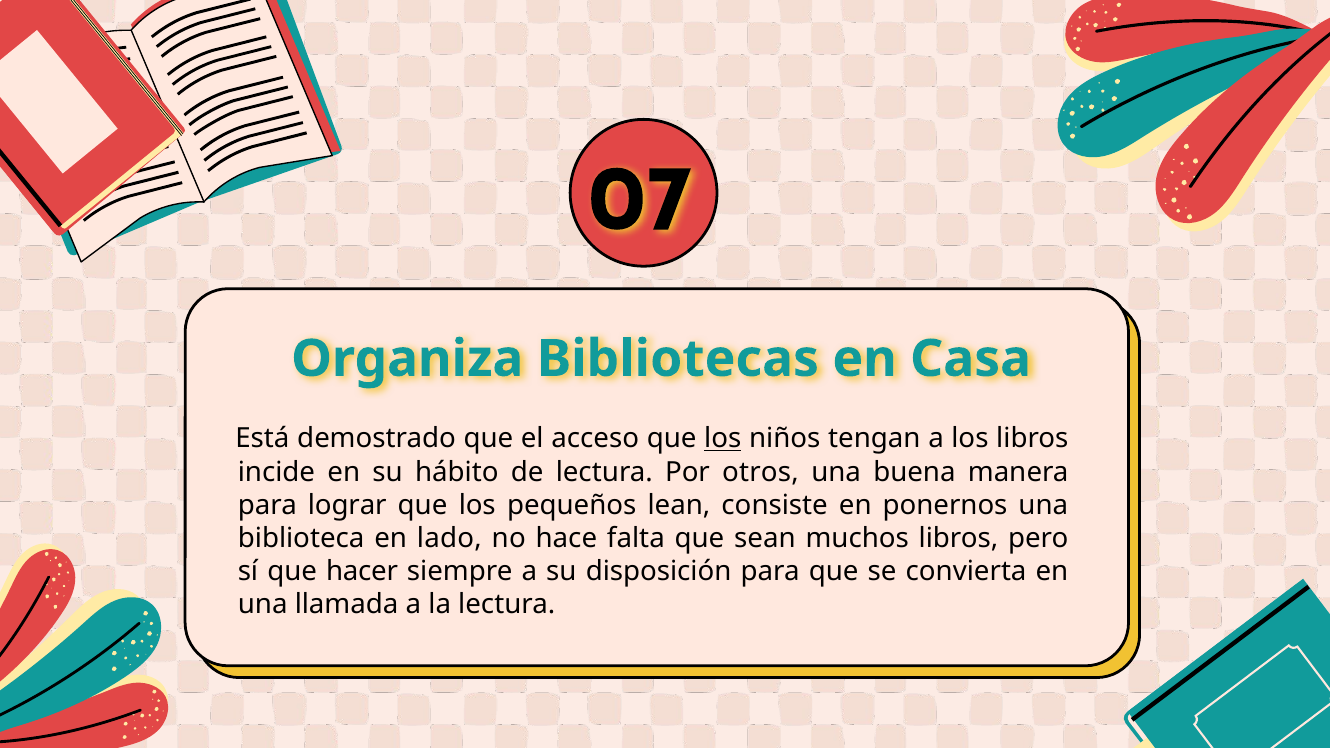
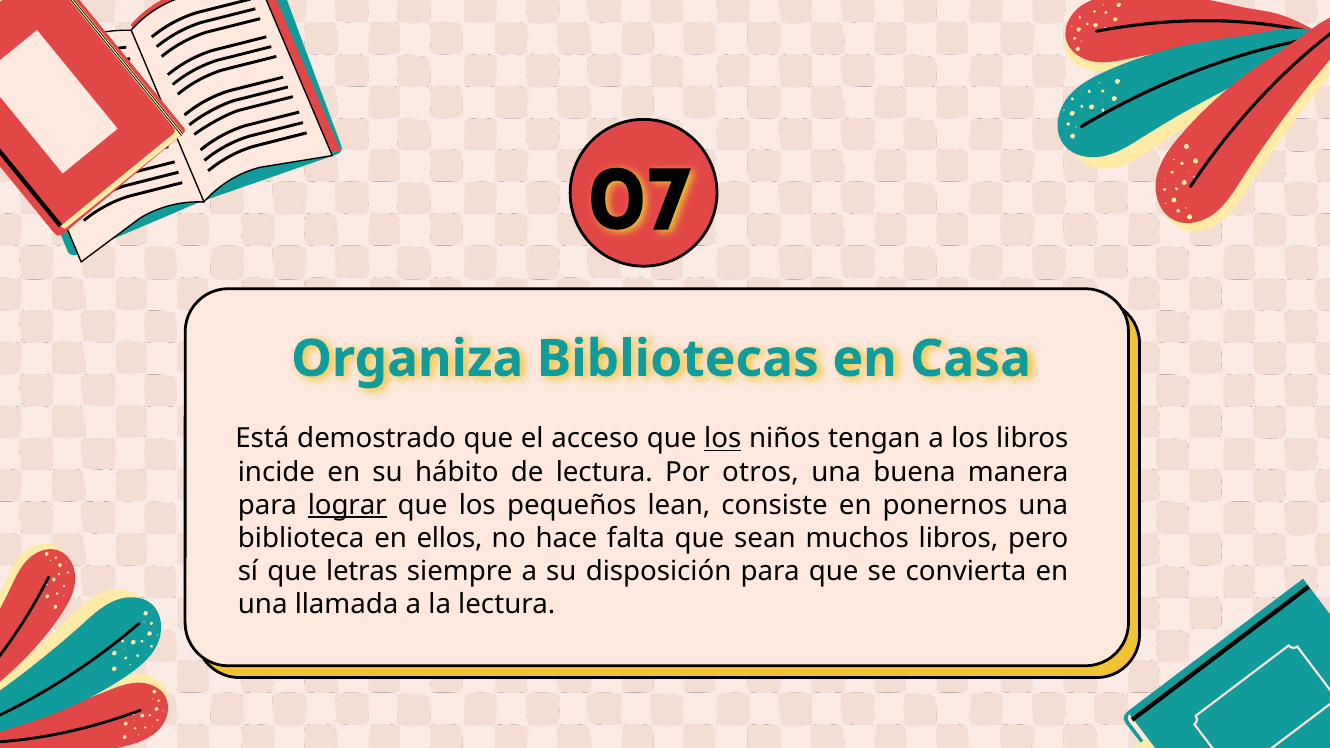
lograr underline: none -> present
lado: lado -> ellos
hacer: hacer -> letras
